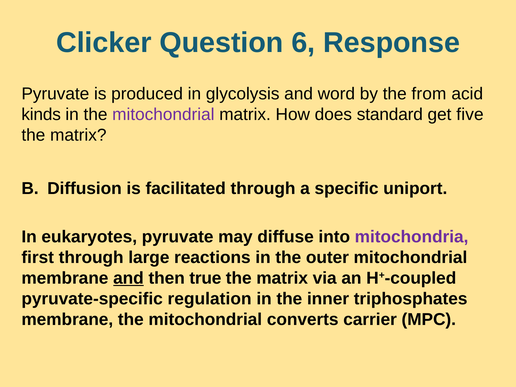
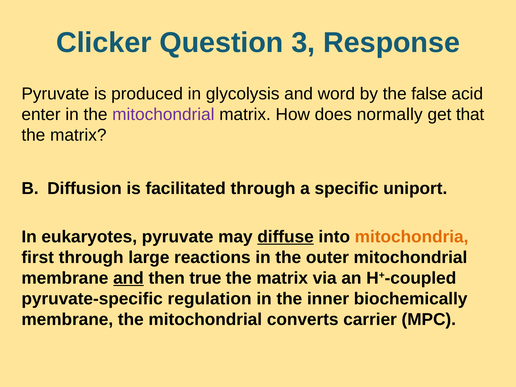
6: 6 -> 3
from: from -> false
kinds: kinds -> enter
standard: standard -> normally
five: five -> that
diffuse underline: none -> present
mitochondria colour: purple -> orange
triphosphates: triphosphates -> biochemically
